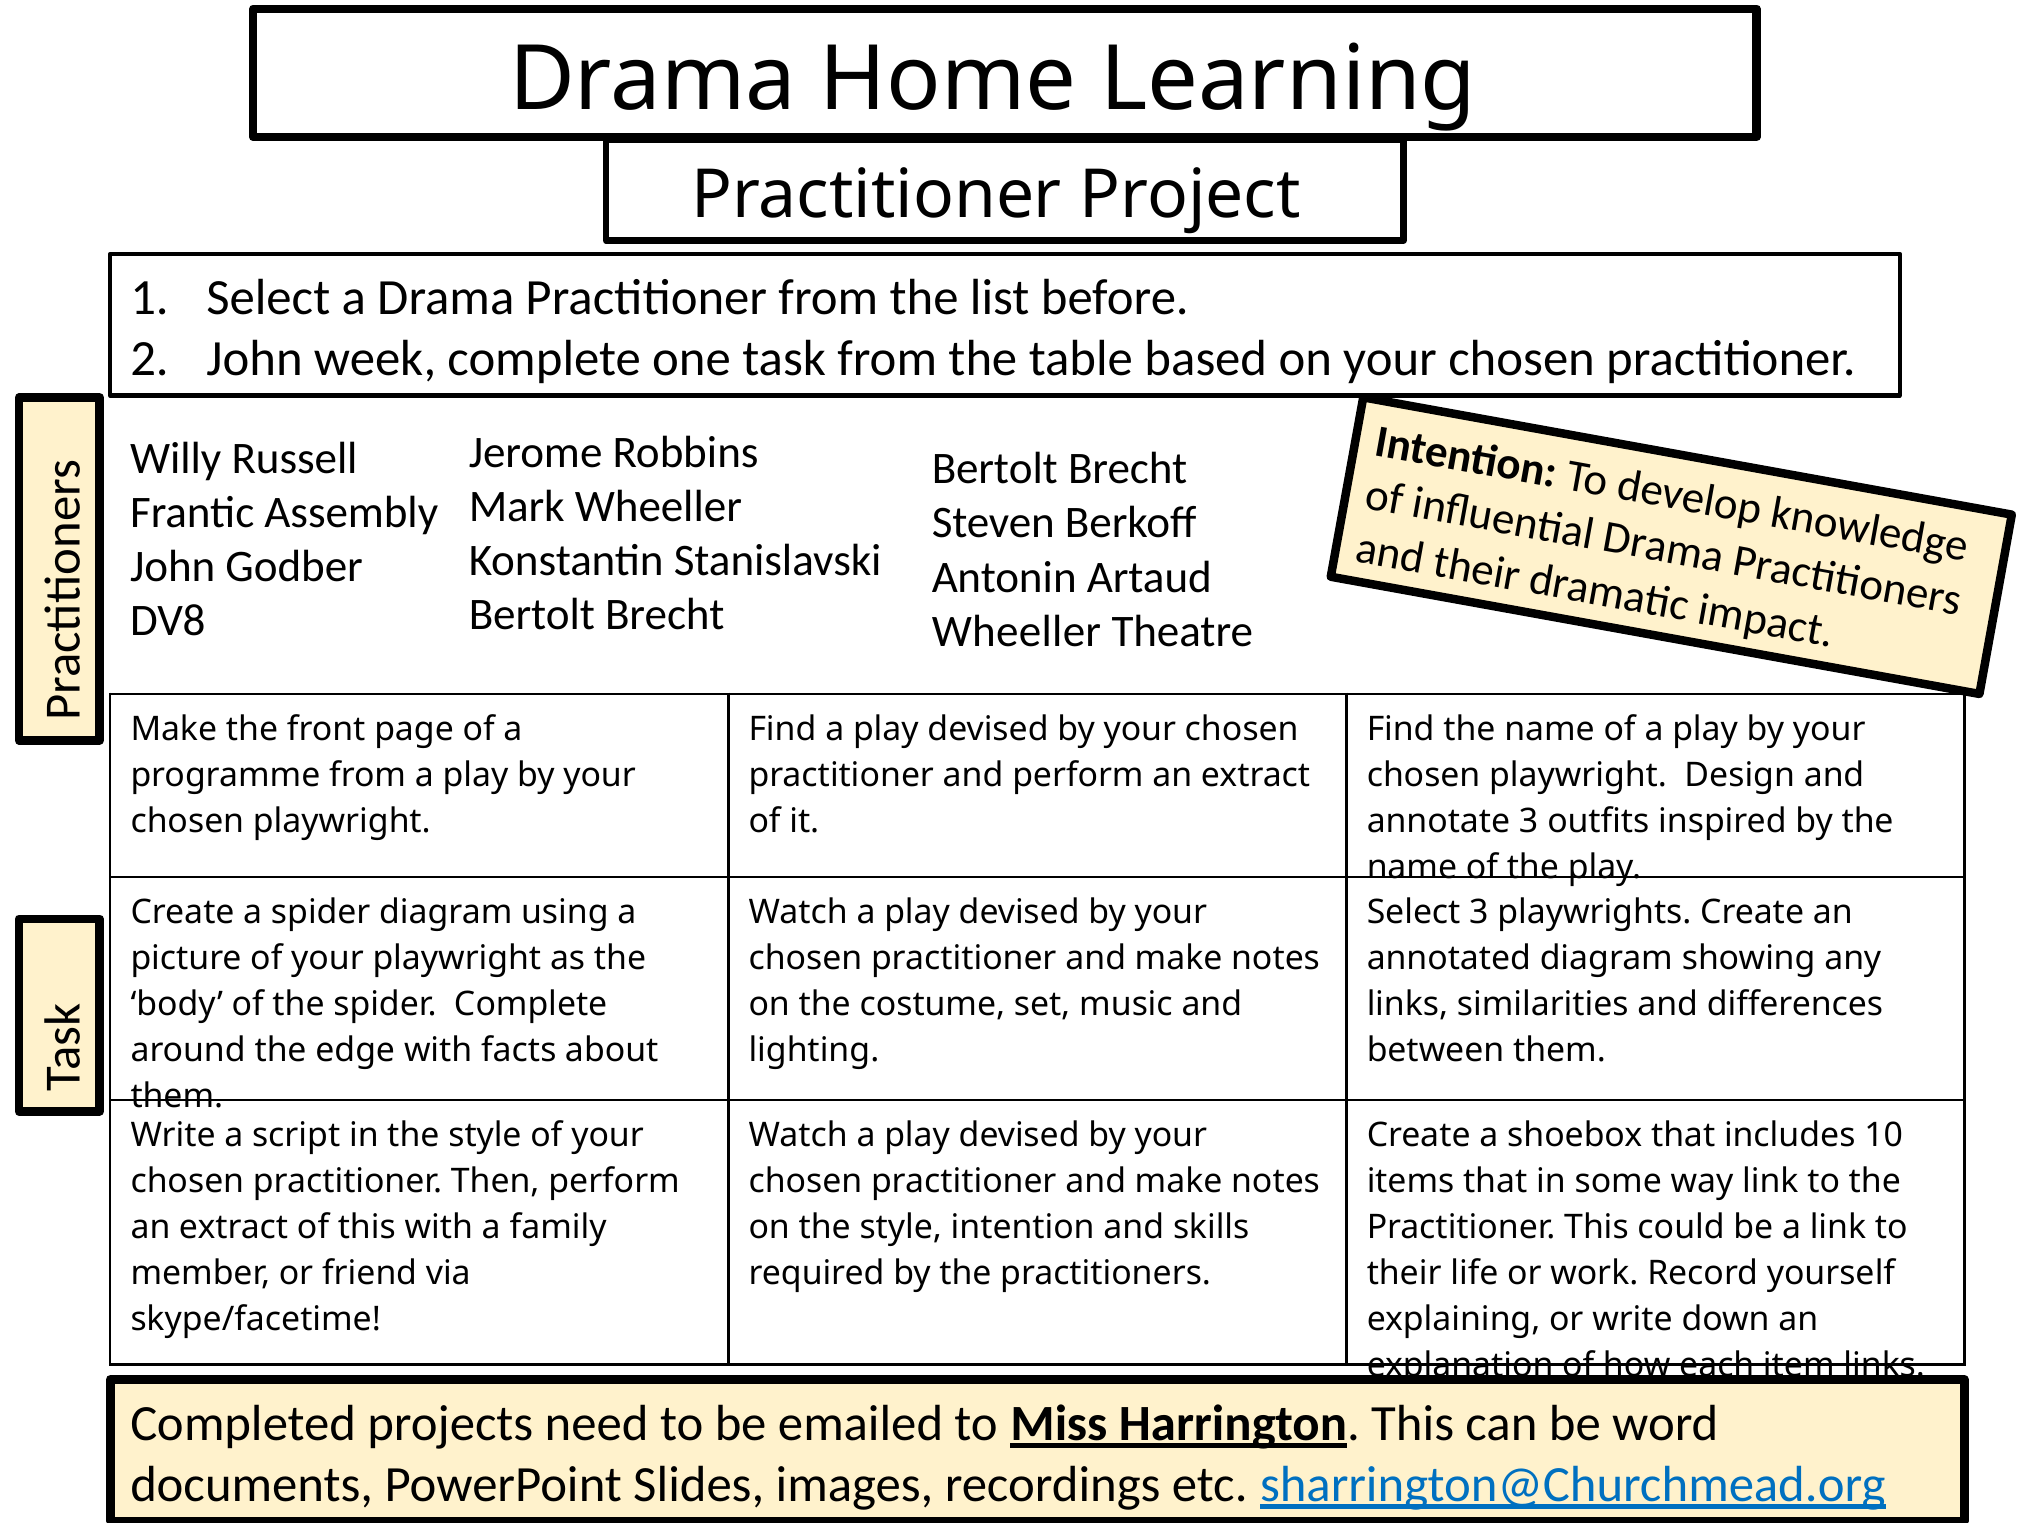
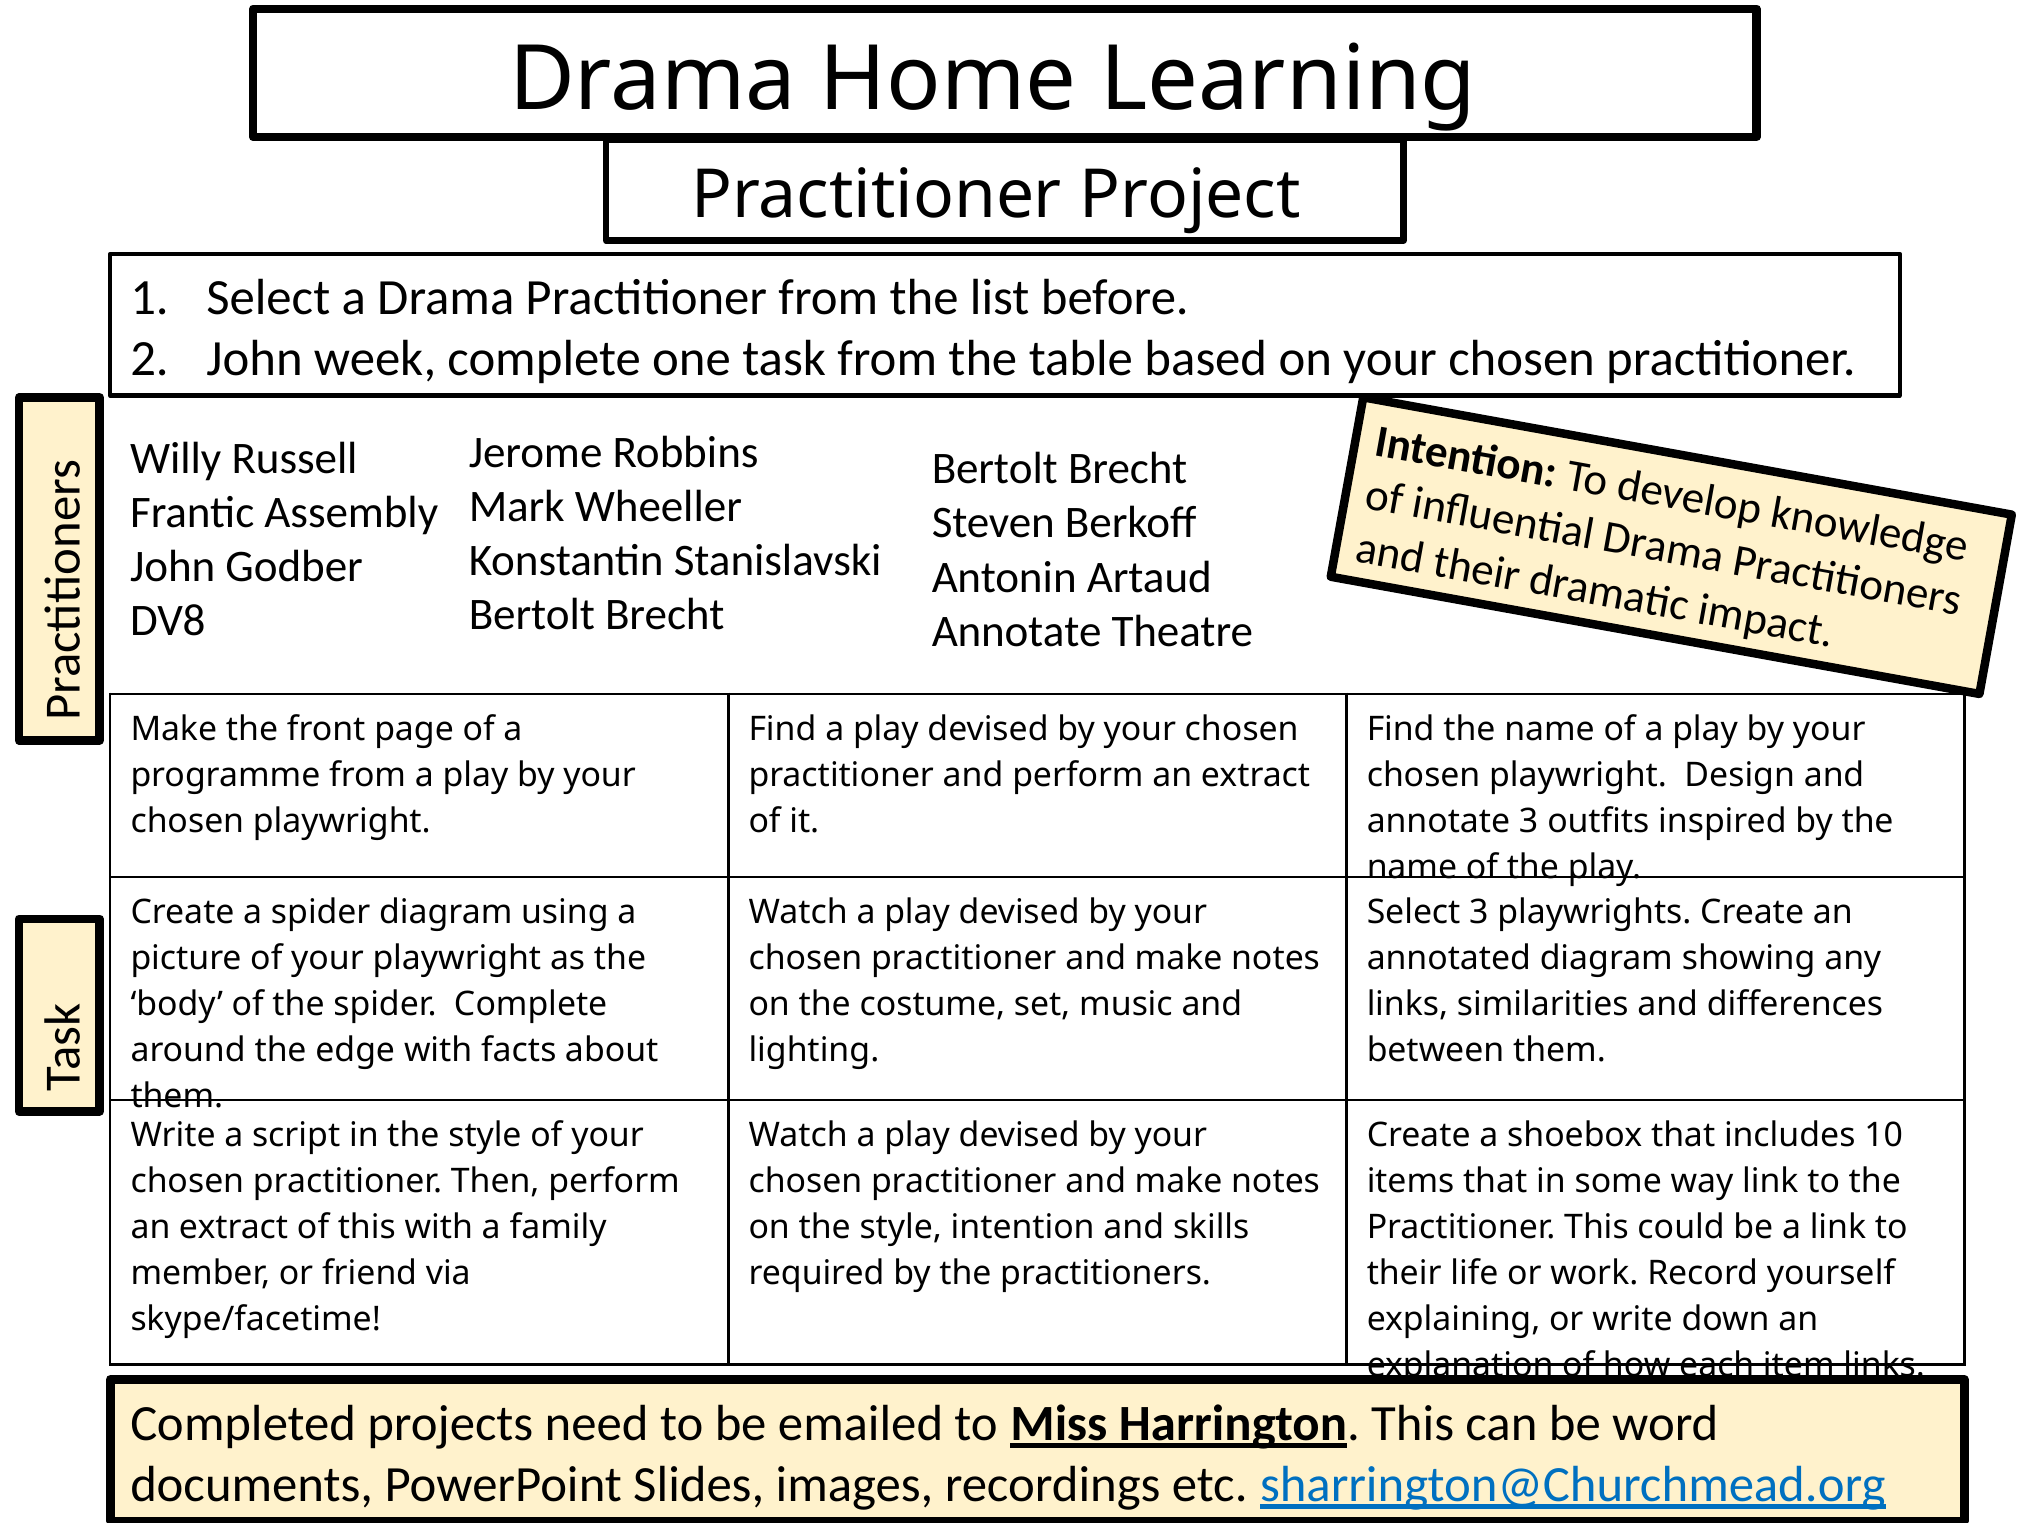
Wheeller at (1016, 631): Wheeller -> Annotate
